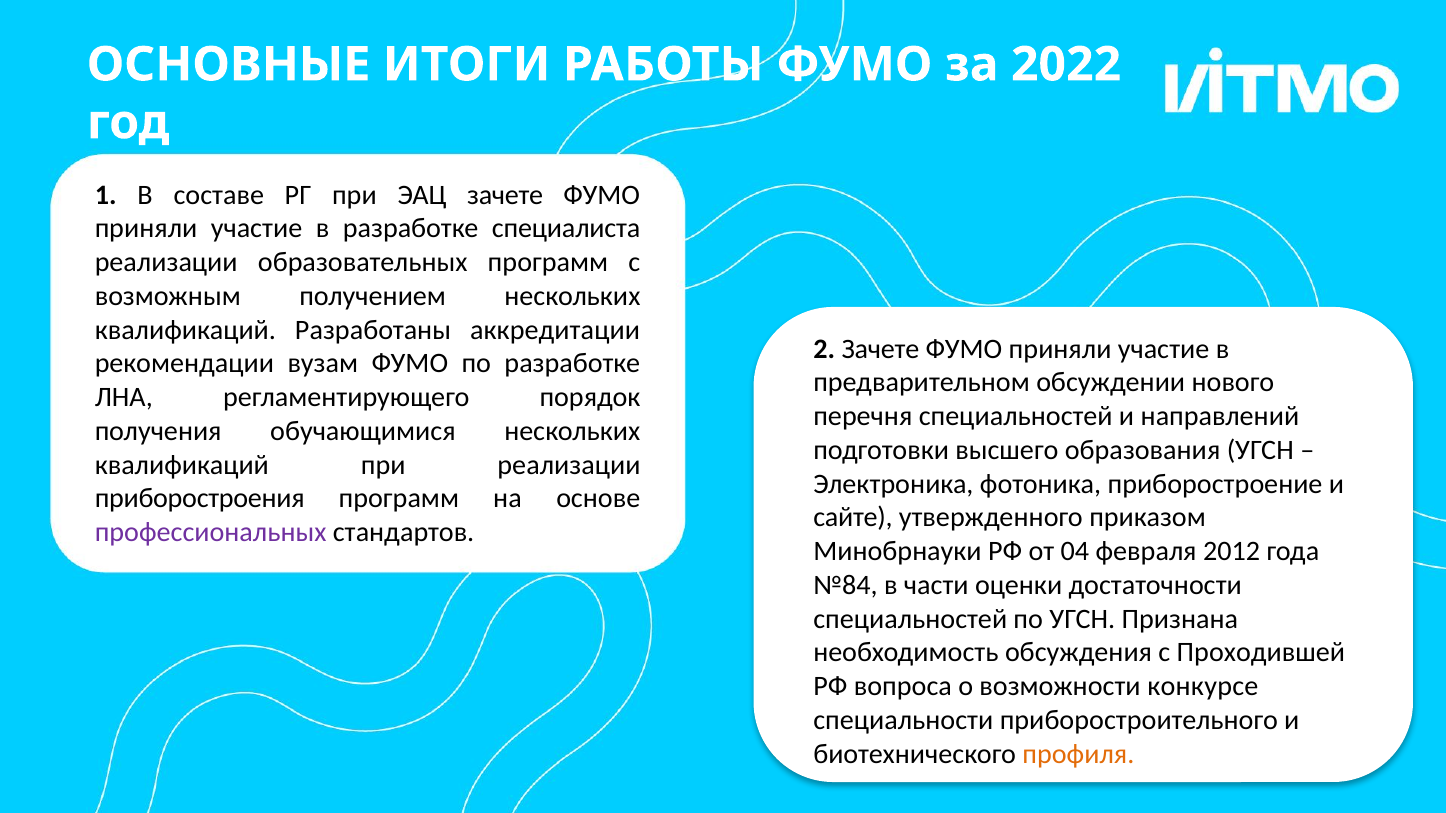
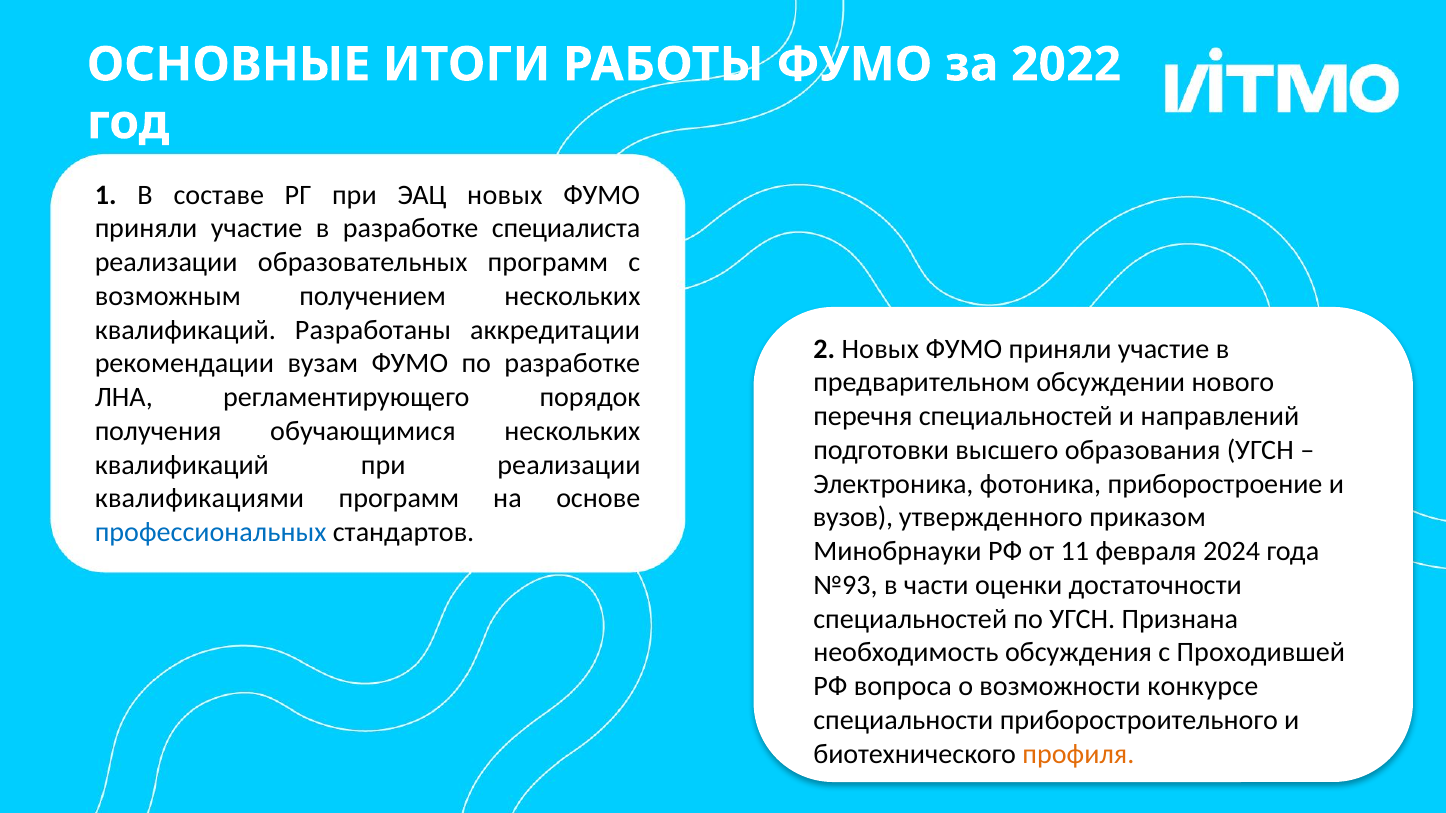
ЭАЦ зачете: зачете -> новых
2 Зачете: Зачете -> Новых
приборостроения: приборостроения -> квалификациями
сайте: сайте -> вузов
профессиональных colour: purple -> blue
04: 04 -> 11
2012: 2012 -> 2024
№84: №84 -> №93
